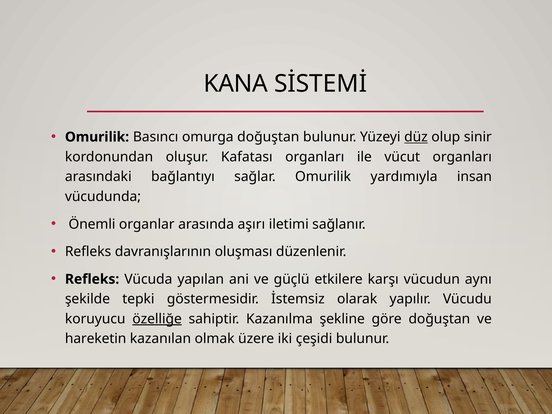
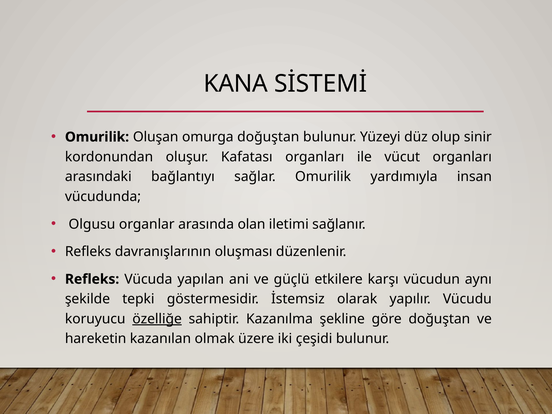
Basıncı: Basıncı -> Oluşan
düz underline: present -> none
Önemli: Önemli -> Olgusu
aşırı: aşırı -> olan
